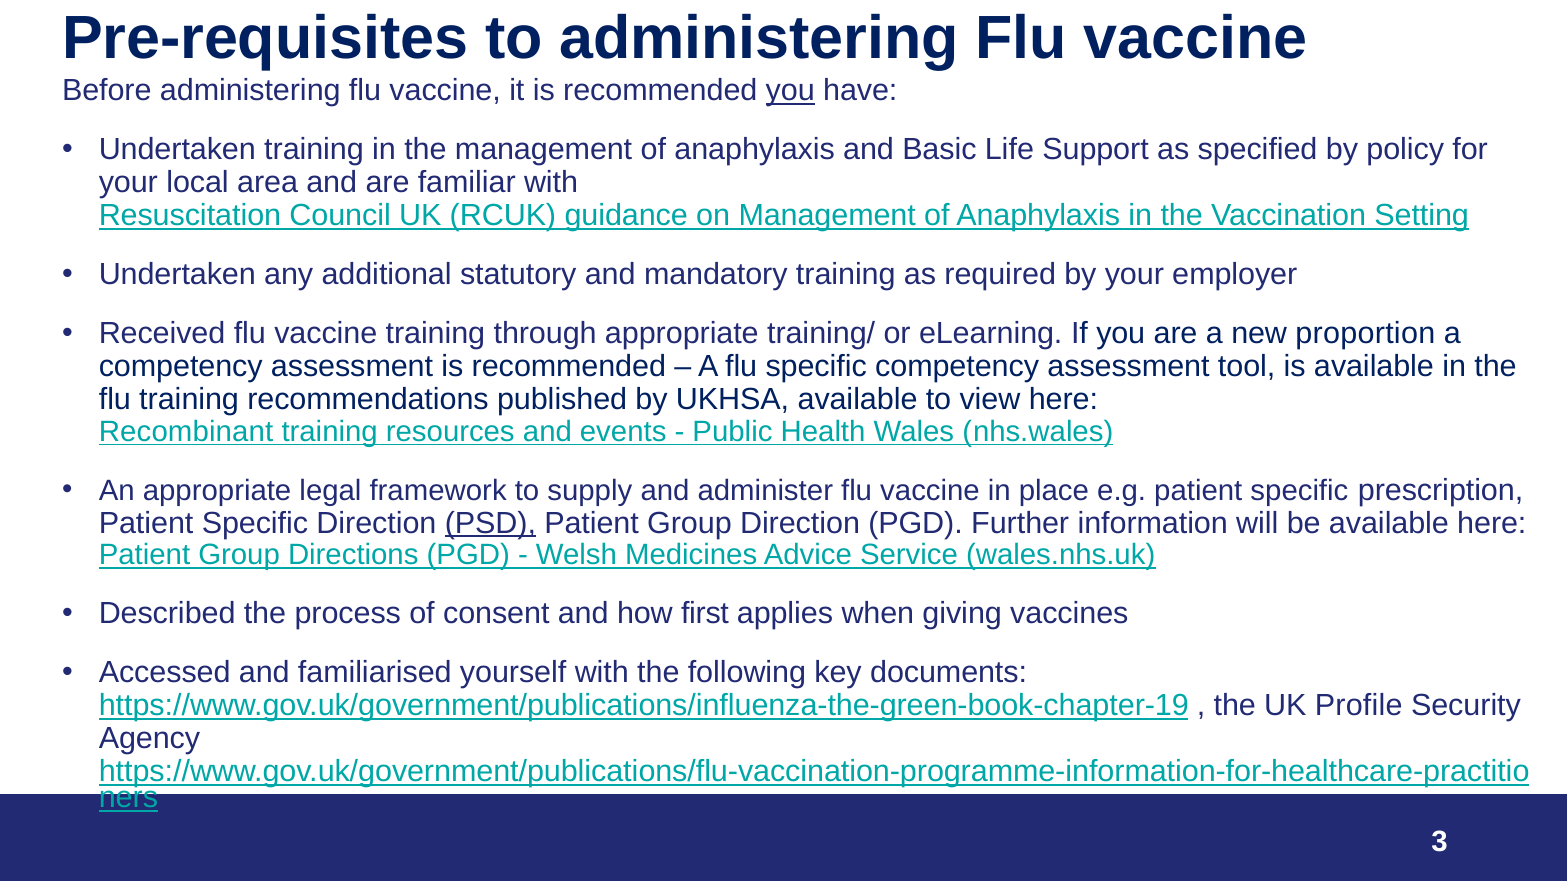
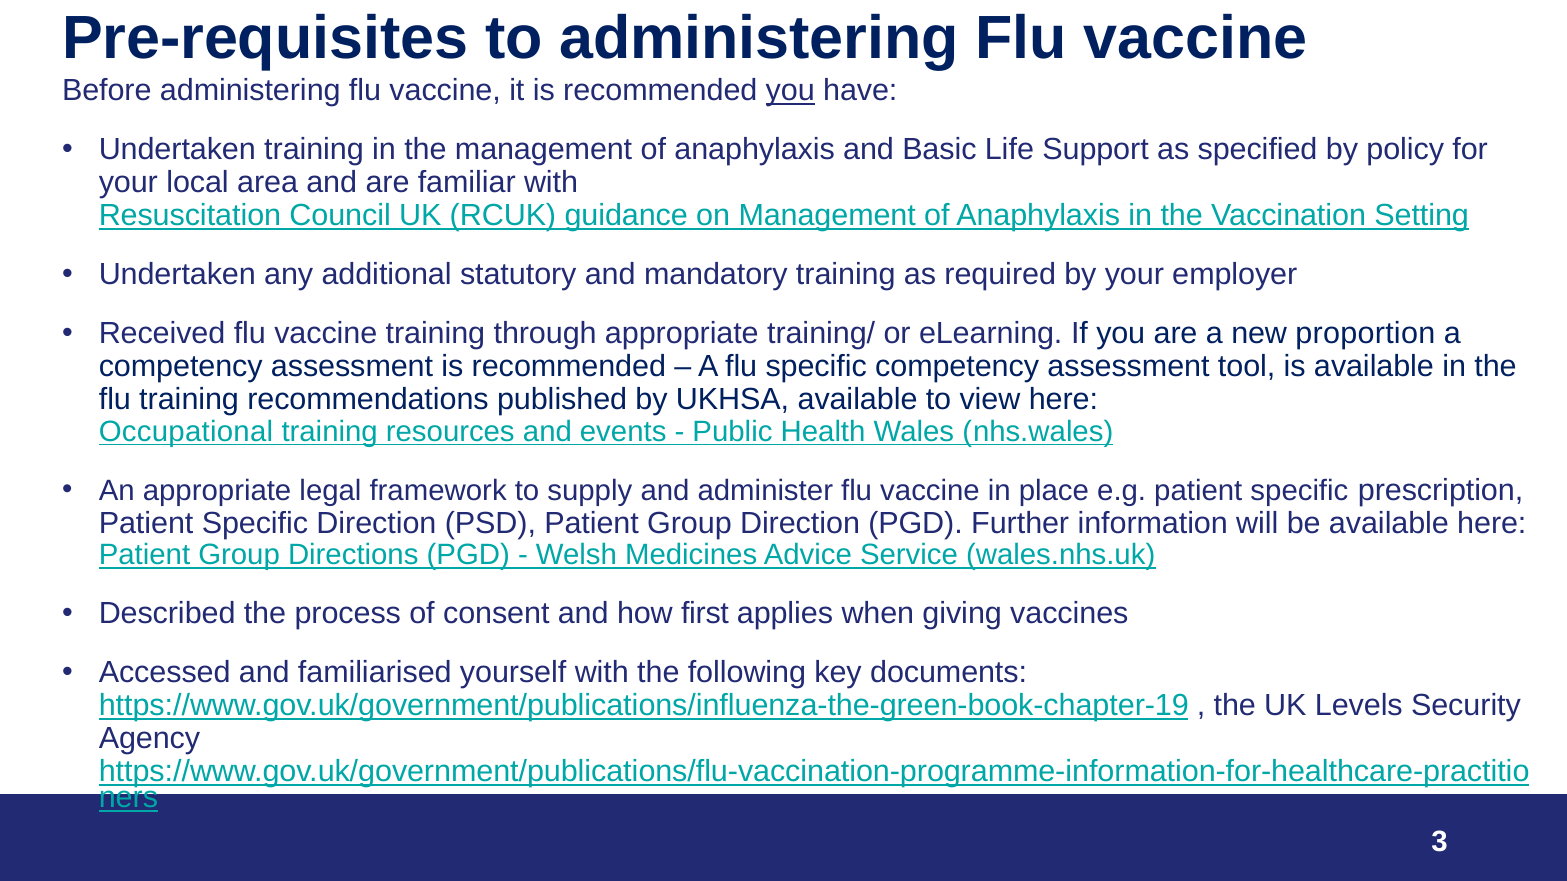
Recombinant: Recombinant -> Occupational
PSD underline: present -> none
Profile: Profile -> Levels
